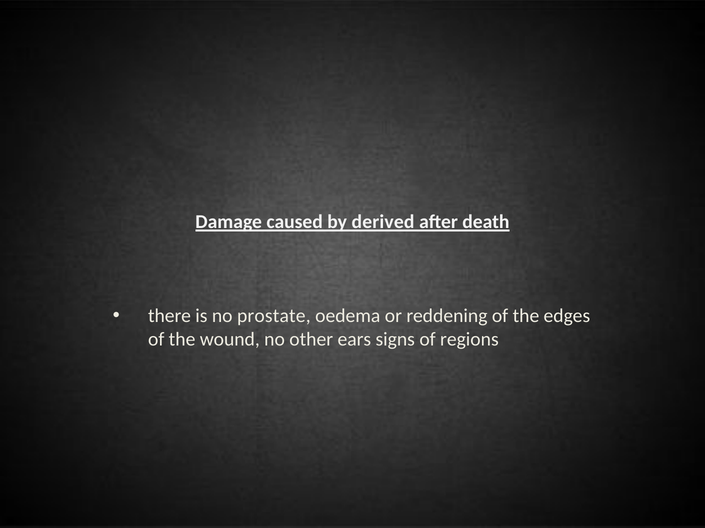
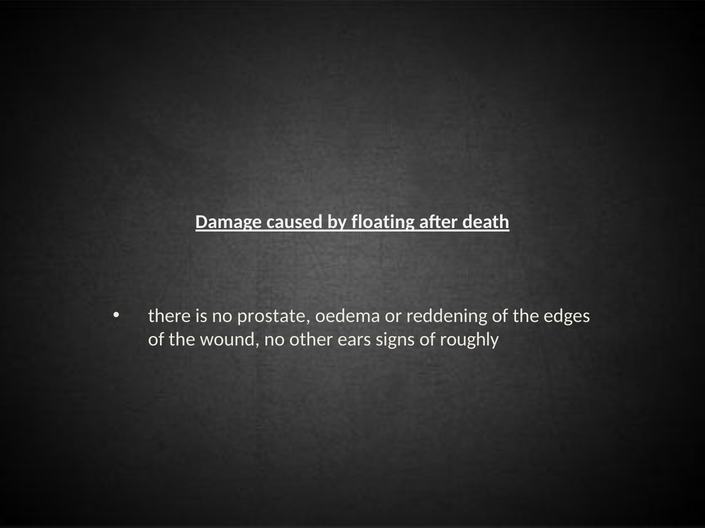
derived: derived -> floating
regions: regions -> roughly
